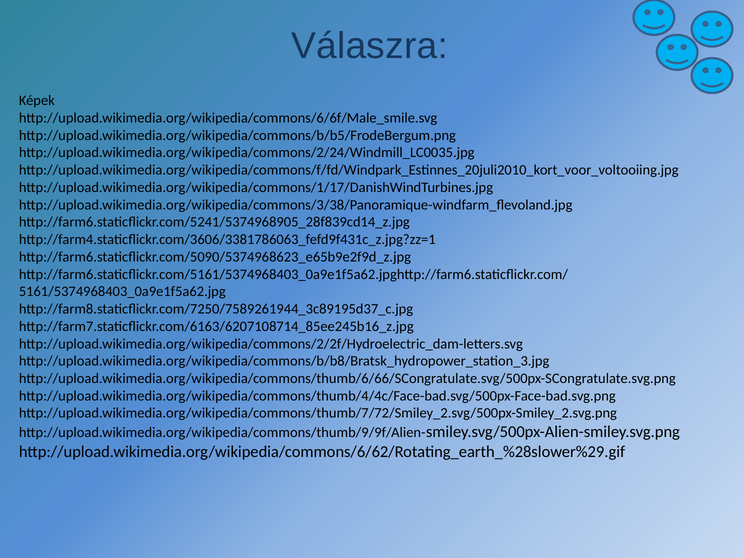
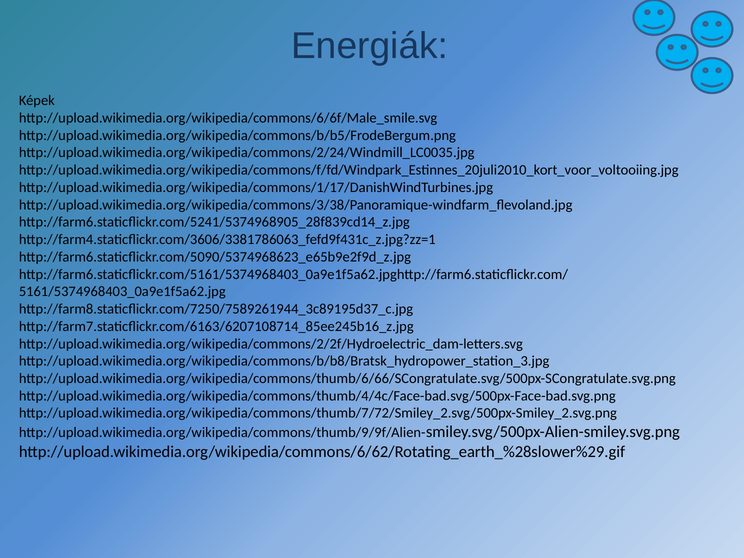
Válaszra: Válaszra -> Energiák
